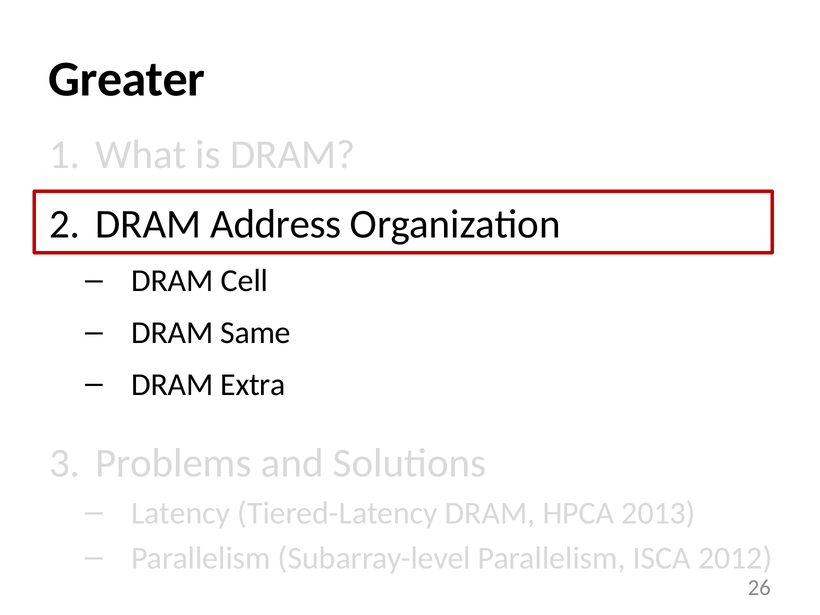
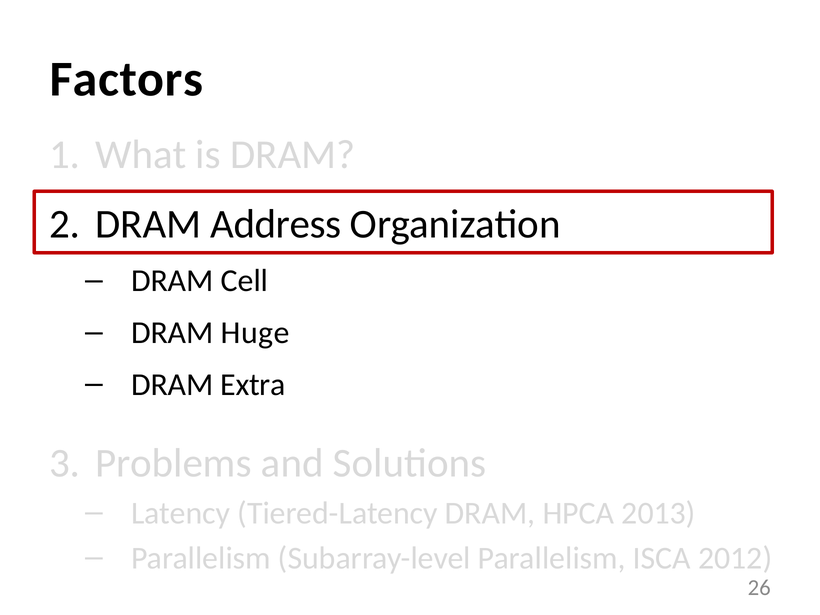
Greater: Greater -> Factors
Same: Same -> Huge
